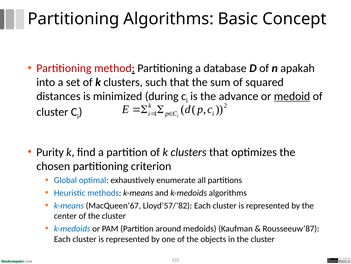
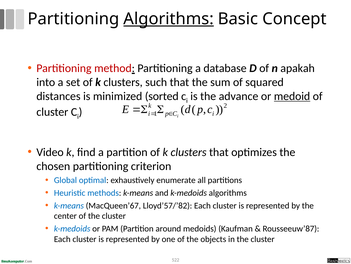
Algorithms at (169, 19) underline: none -> present
during: during -> sorted
Purity: Purity -> Video
